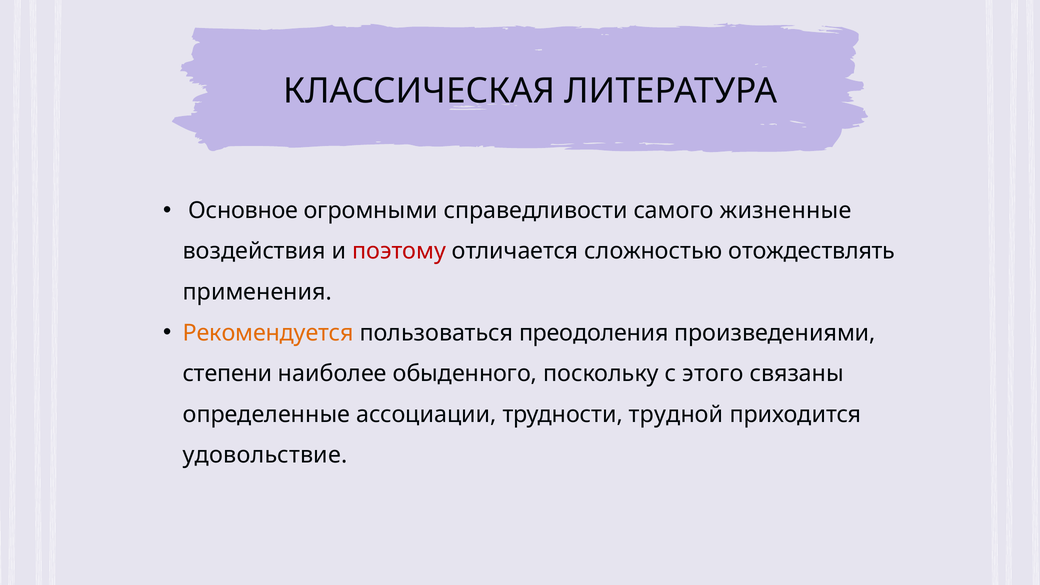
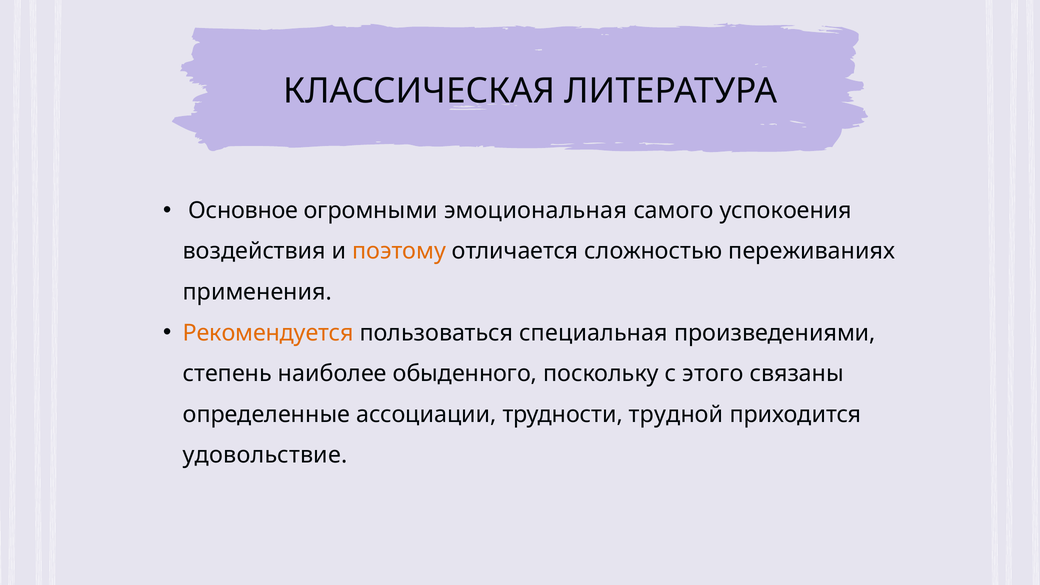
справедливости: справедливости -> эмоциональная
жизненные: жизненные -> успокоения
поэтому colour: red -> orange
отождествлять: отождествлять -> переживаниях
преодоления: преодоления -> специальная
степени: степени -> степень
